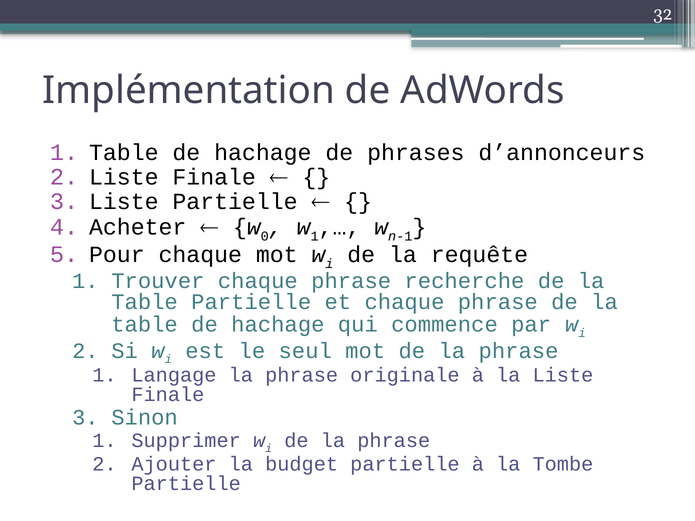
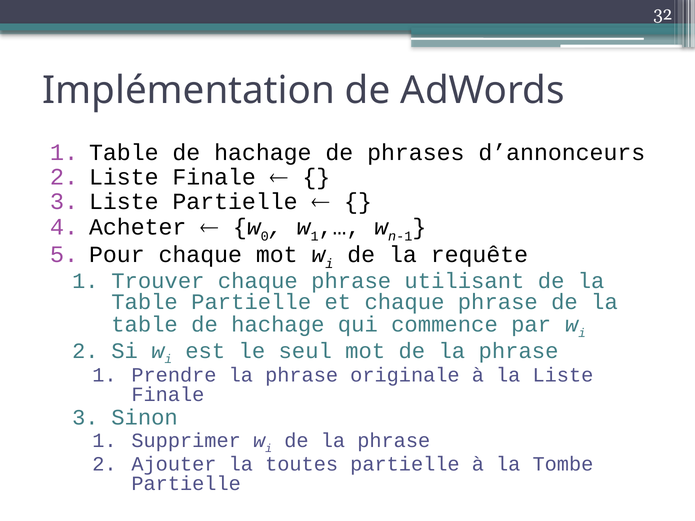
recherche: recherche -> utilisant
Langage: Langage -> Prendre
budget: budget -> toutes
